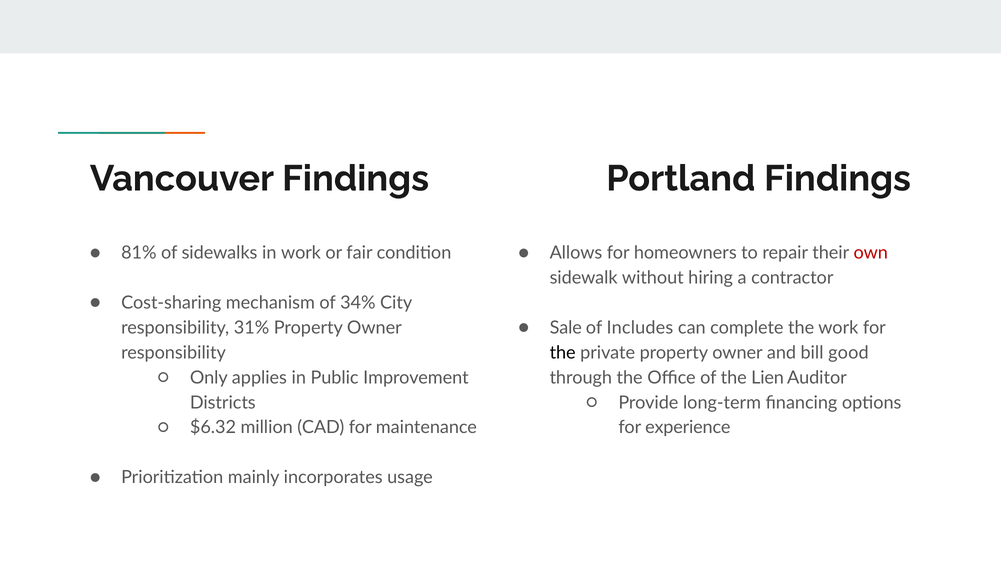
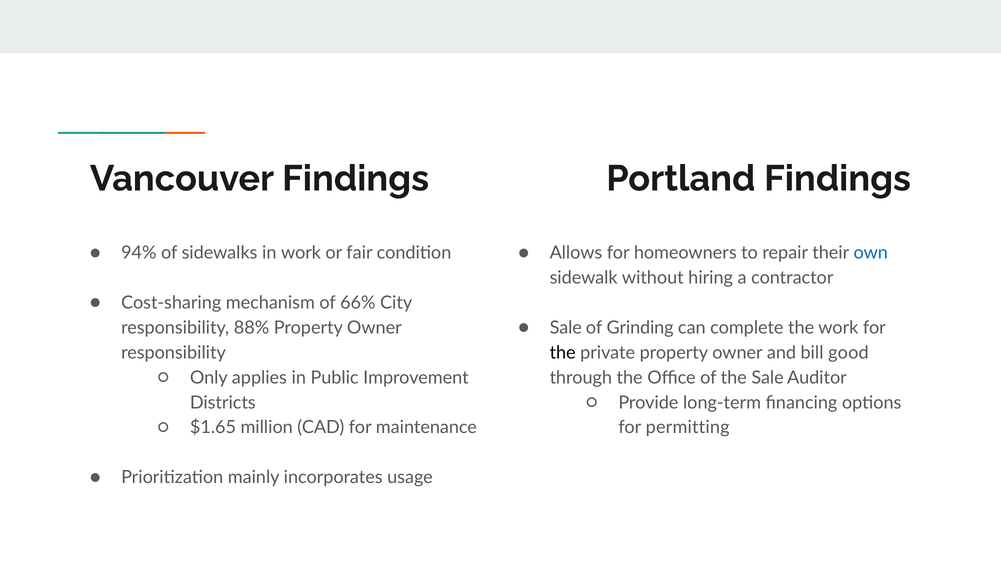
81%: 81% -> 94%
own colour: red -> blue
34%: 34% -> 66%
Includes: Includes -> Grinding
31%: 31% -> 88%
the Lien: Lien -> Sale
$6.32: $6.32 -> $1.65
experience: experience -> permitting
